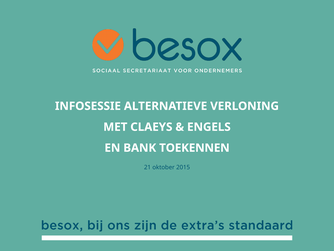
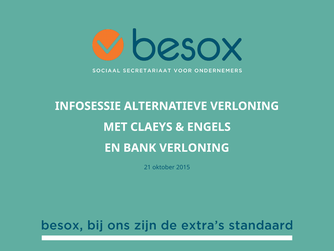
BANK TOEKENNEN: TOEKENNEN -> VERLONING
